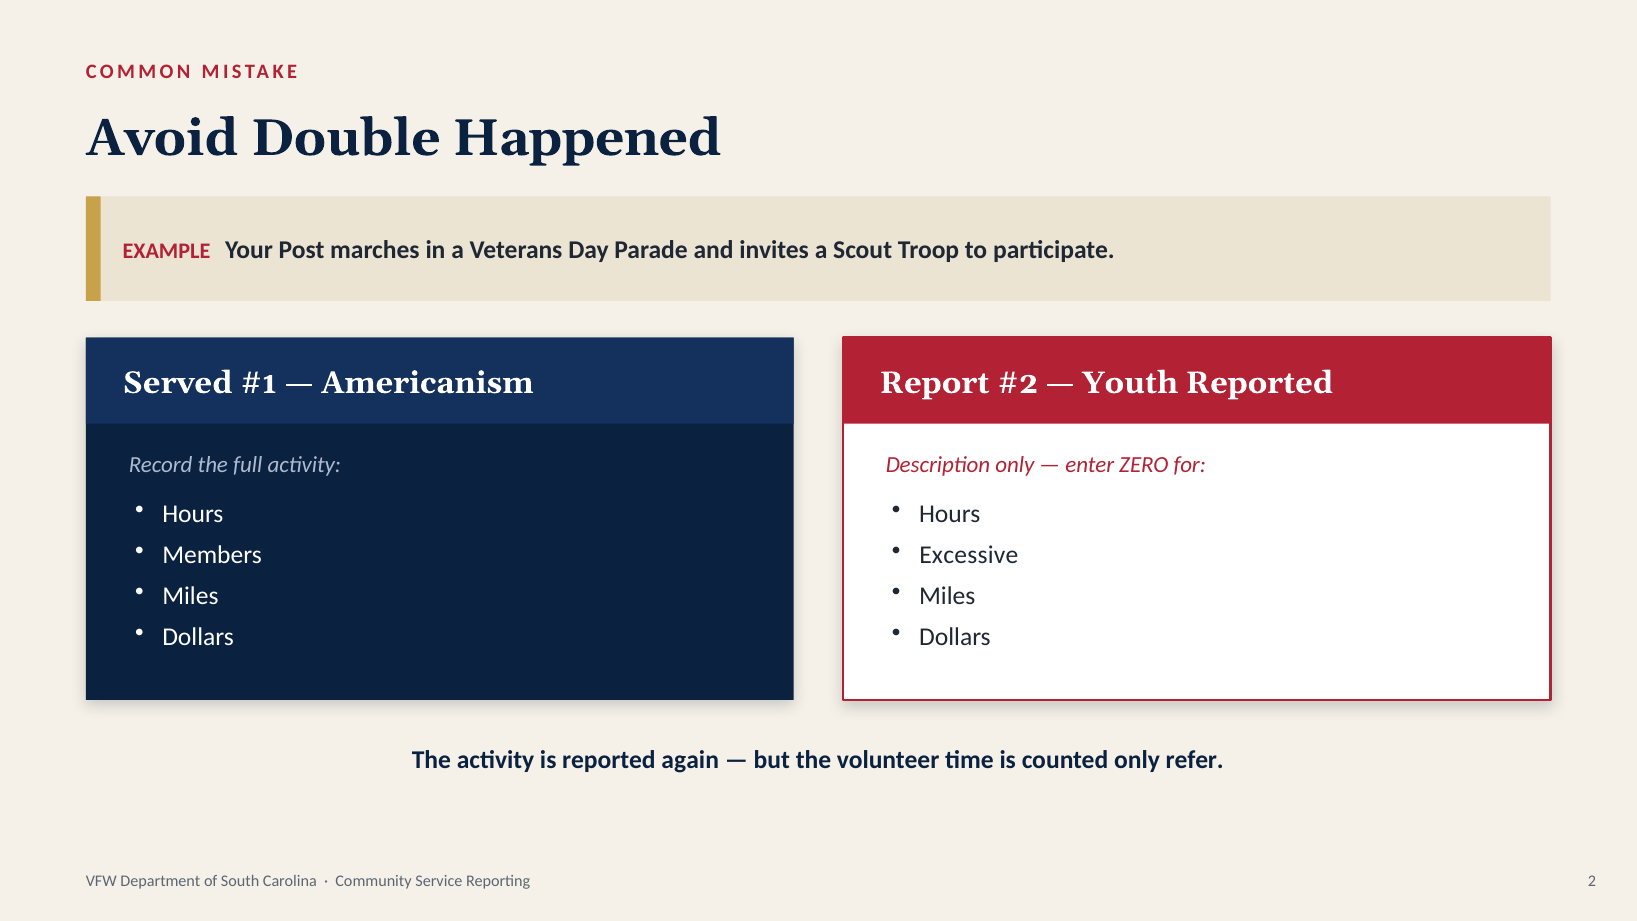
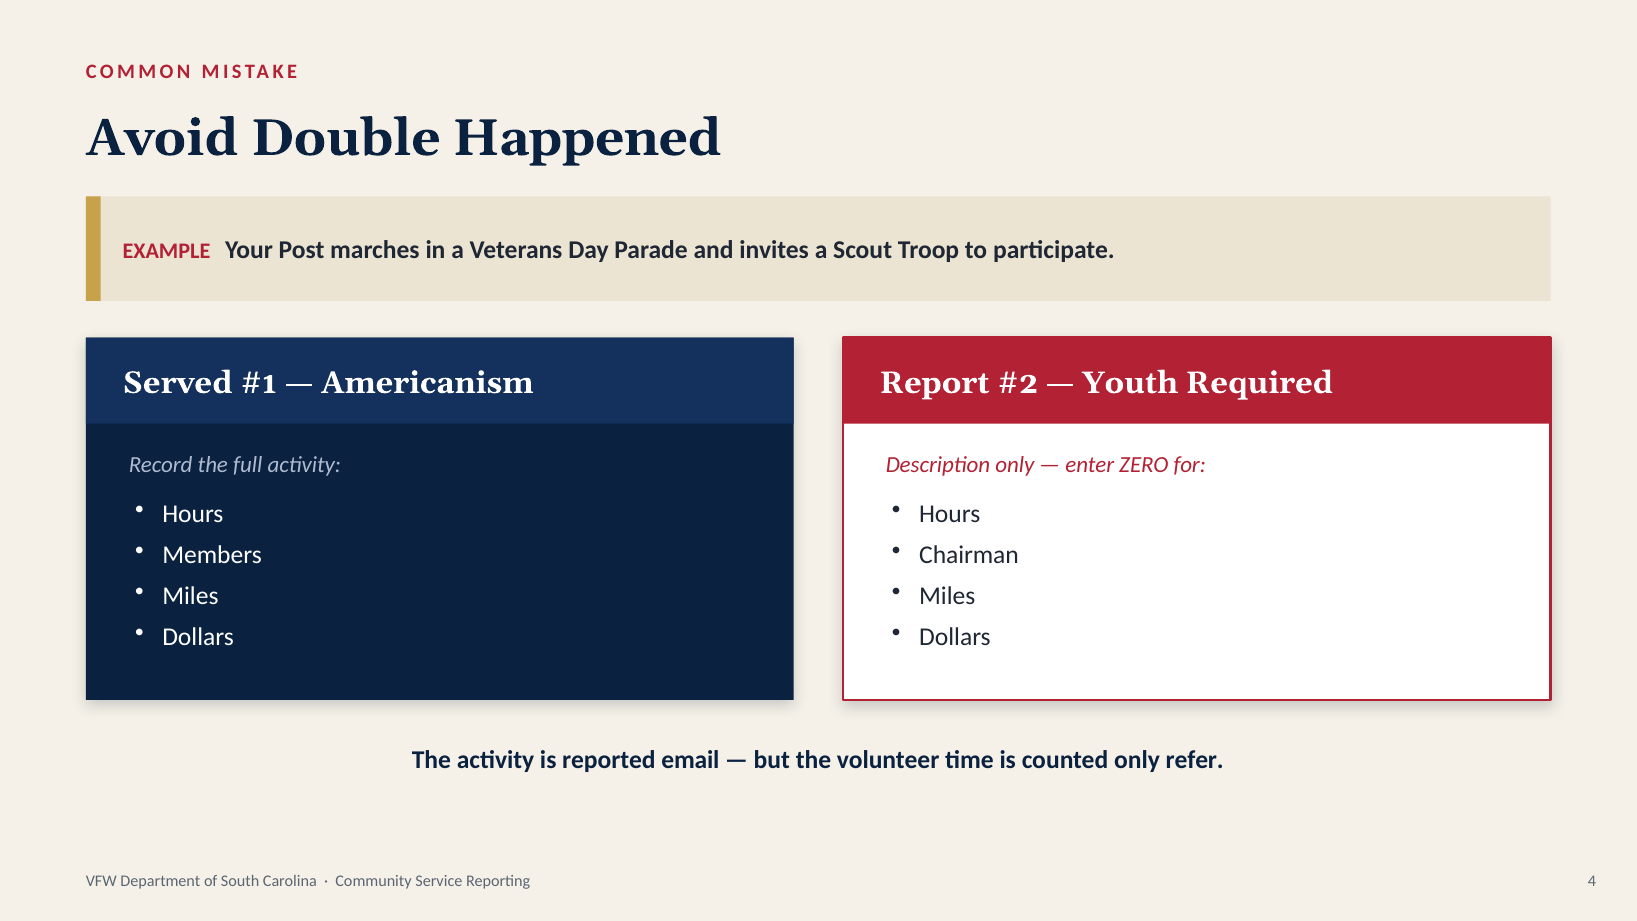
Youth Reported: Reported -> Required
Excessive: Excessive -> Chairman
again: again -> email
2: 2 -> 4
